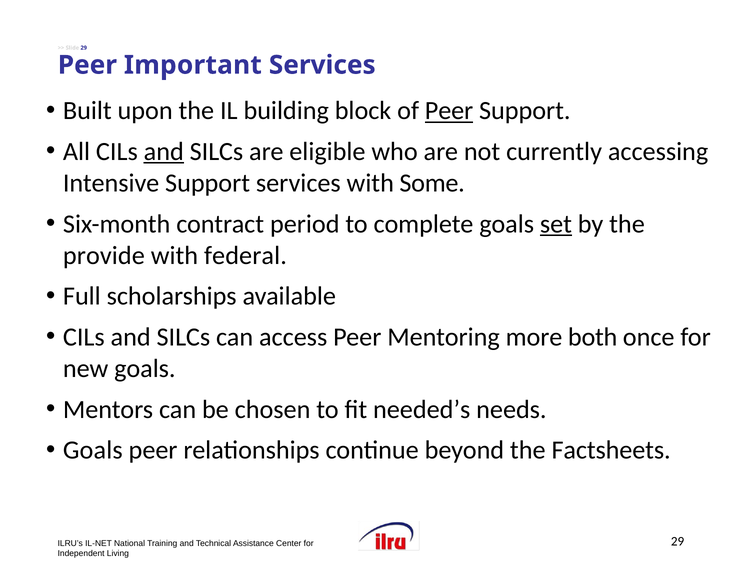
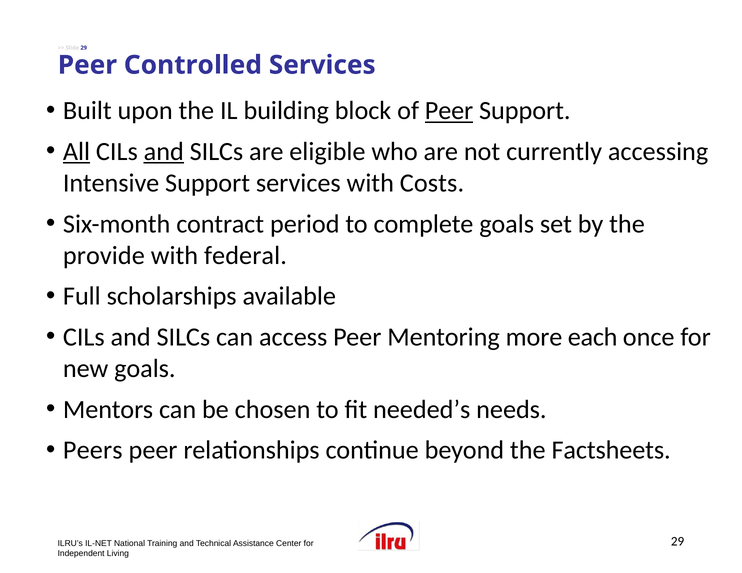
Important: Important -> Controlled
All underline: none -> present
Some: Some -> Costs
set underline: present -> none
both: both -> each
Goals at (93, 451): Goals -> Peers
